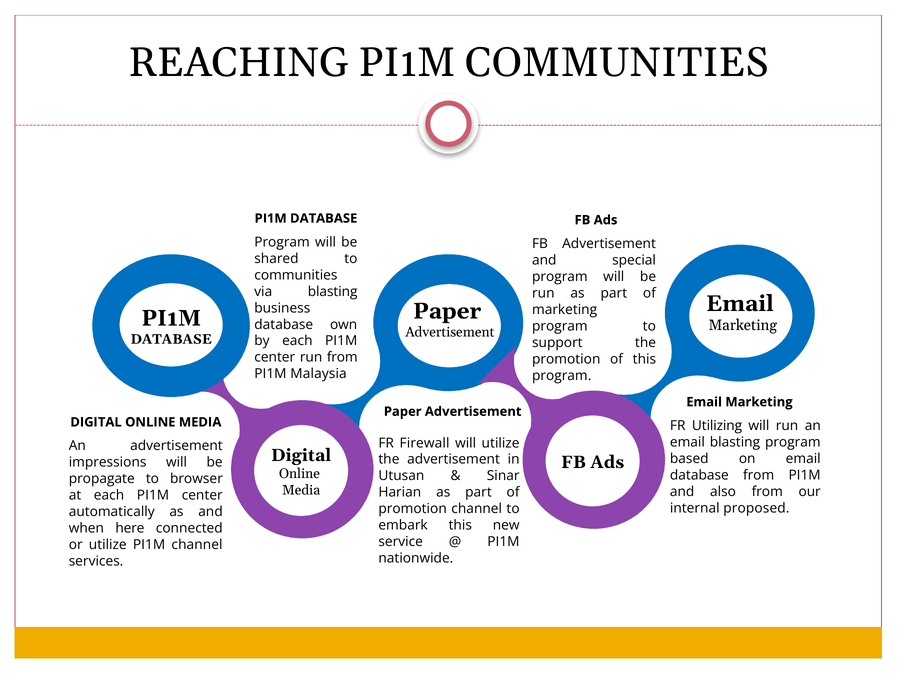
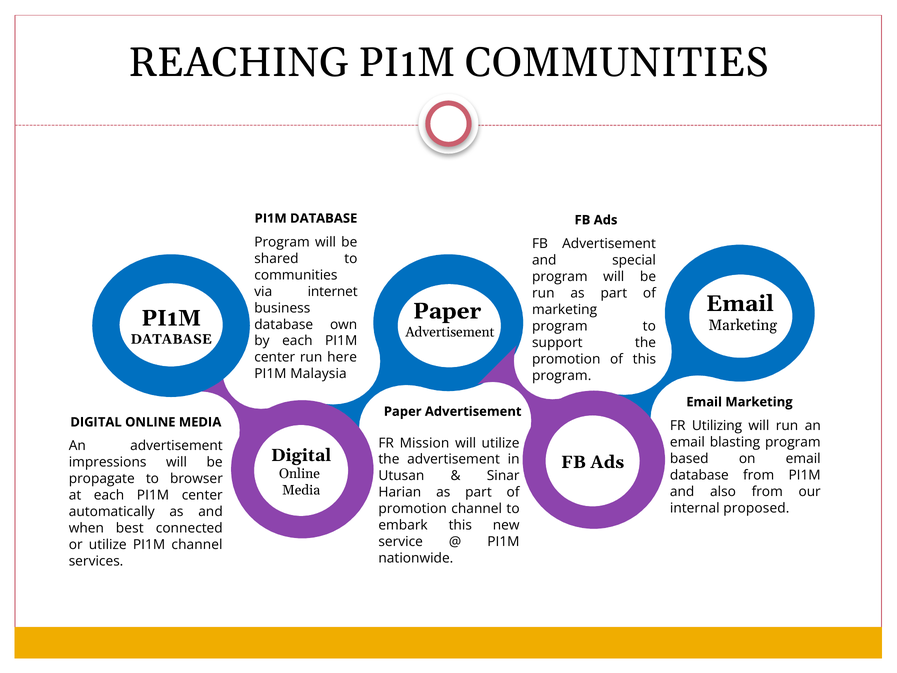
via blasting: blasting -> internet
run from: from -> here
Firewall: Firewall -> Mission
here: here -> best
